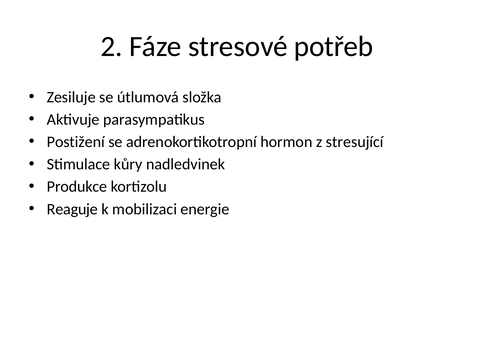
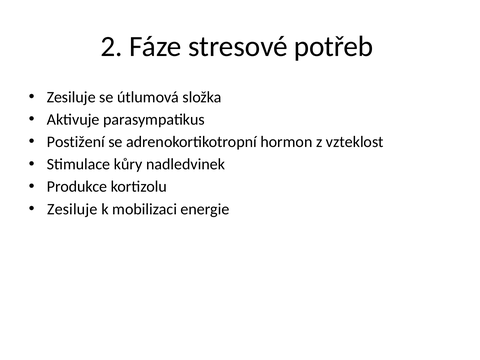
stresující: stresující -> vzteklost
Reaguje at (72, 209): Reaguje -> Zesiluje
